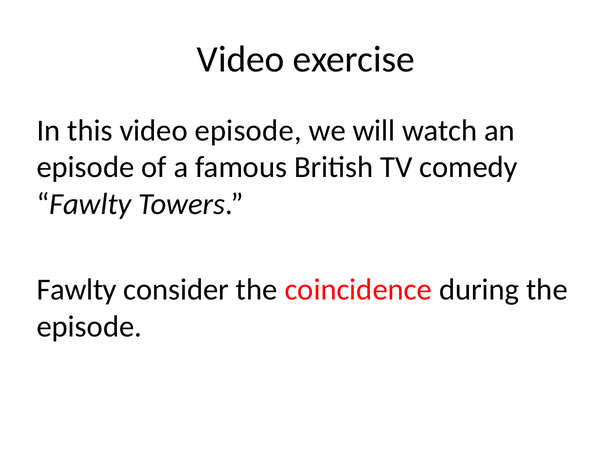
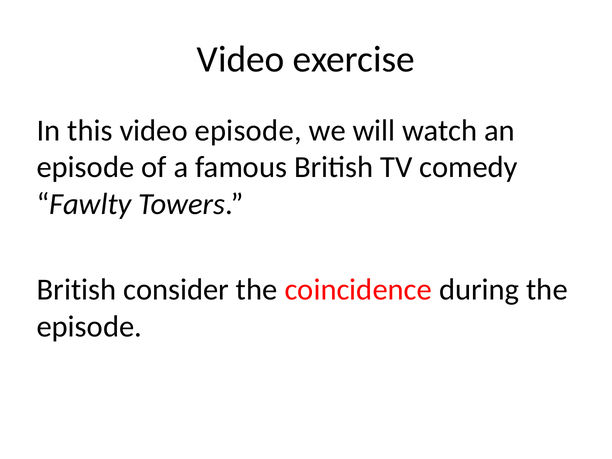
Fawlty at (77, 290): Fawlty -> British
